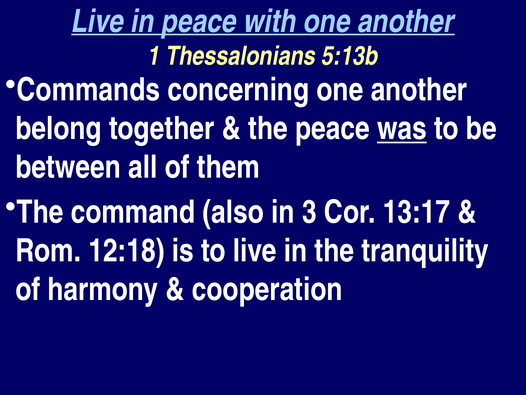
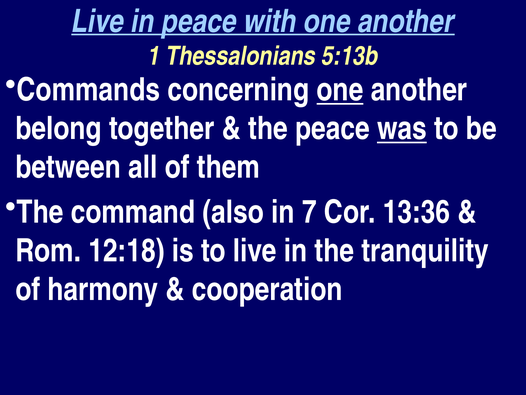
one at (340, 90) underline: none -> present
3: 3 -> 7
13:17: 13:17 -> 13:36
